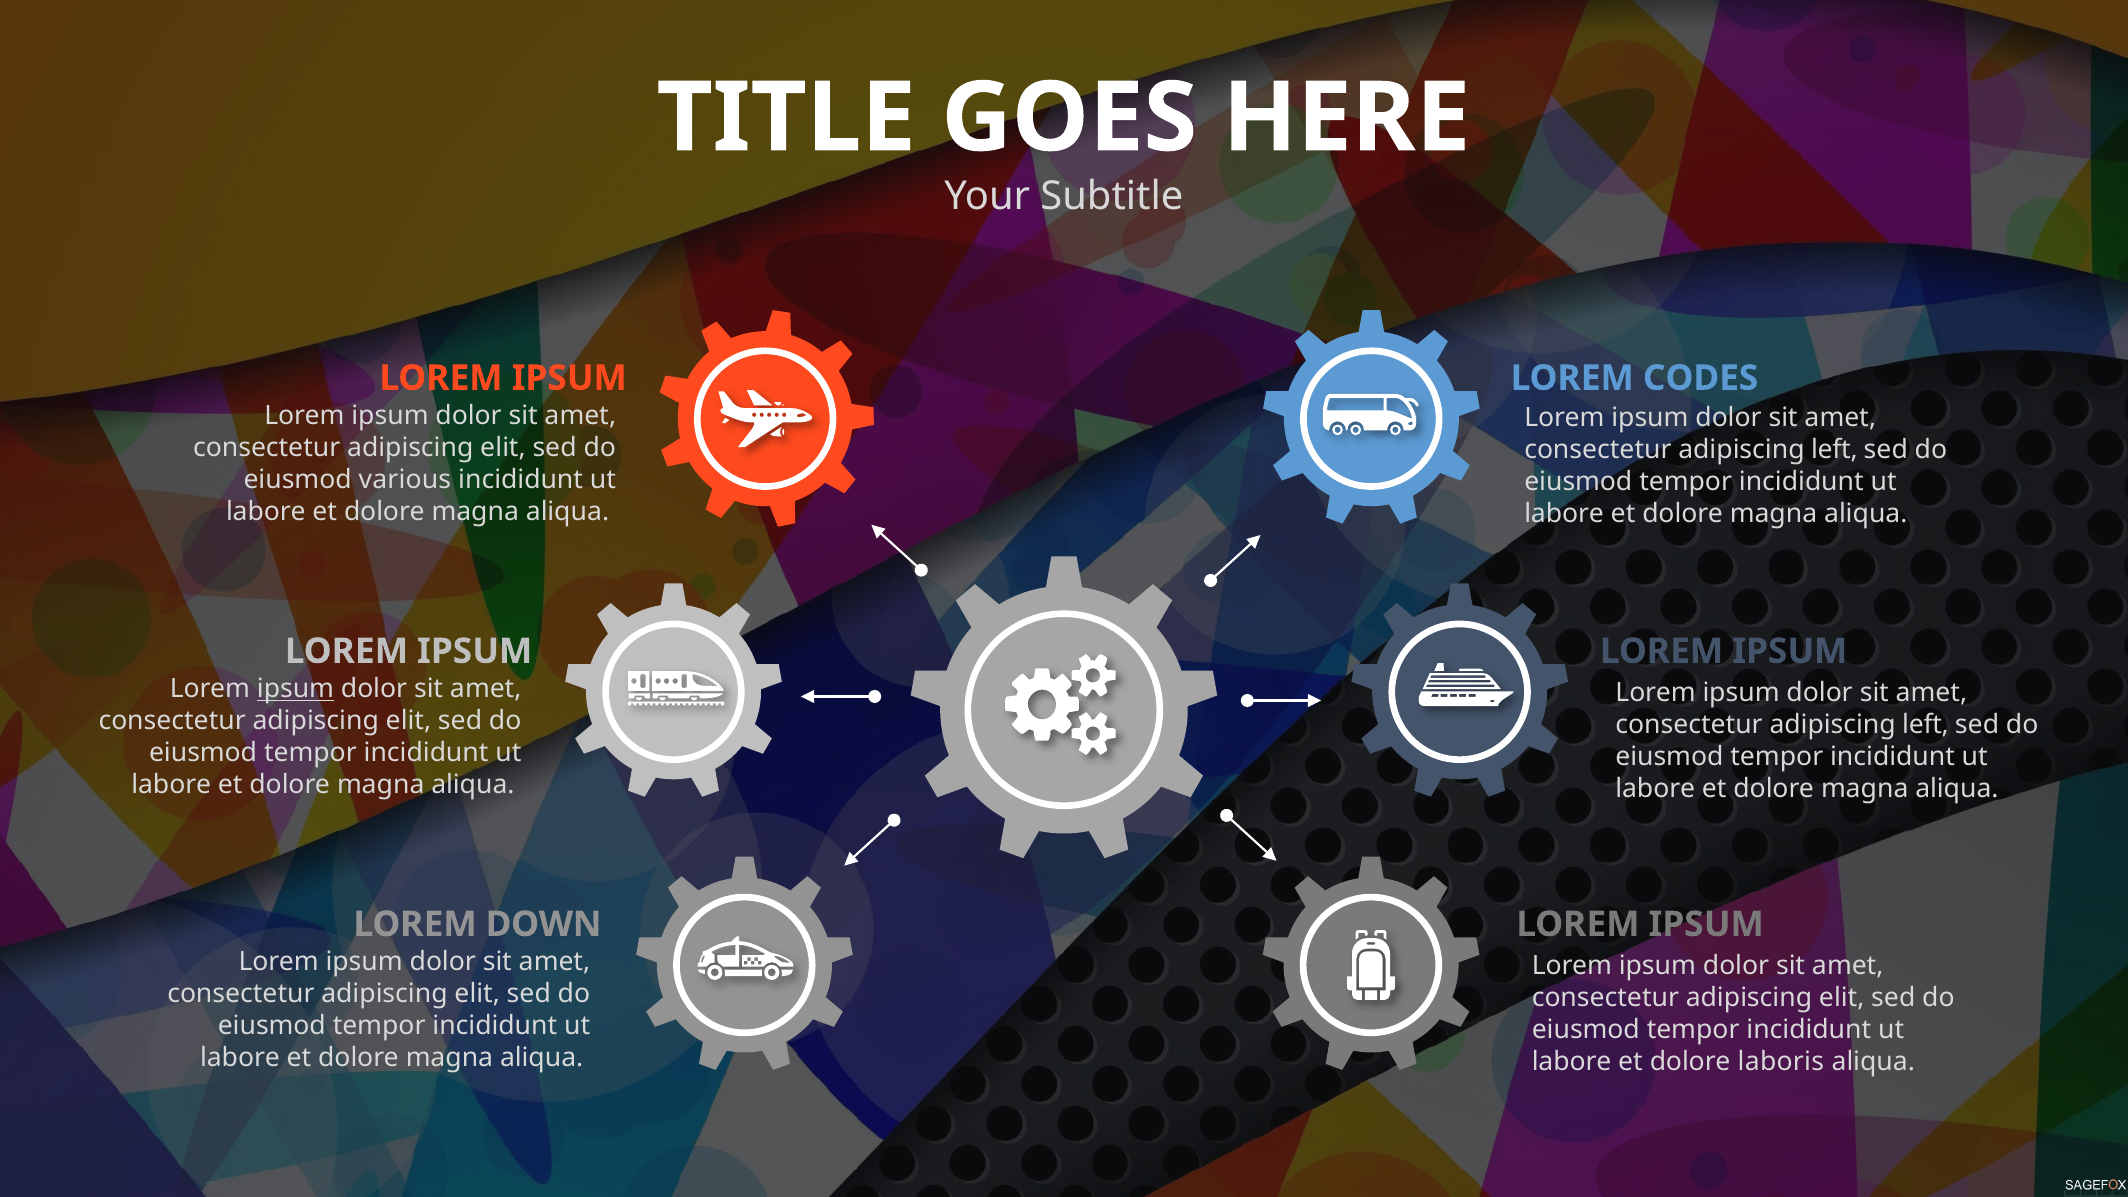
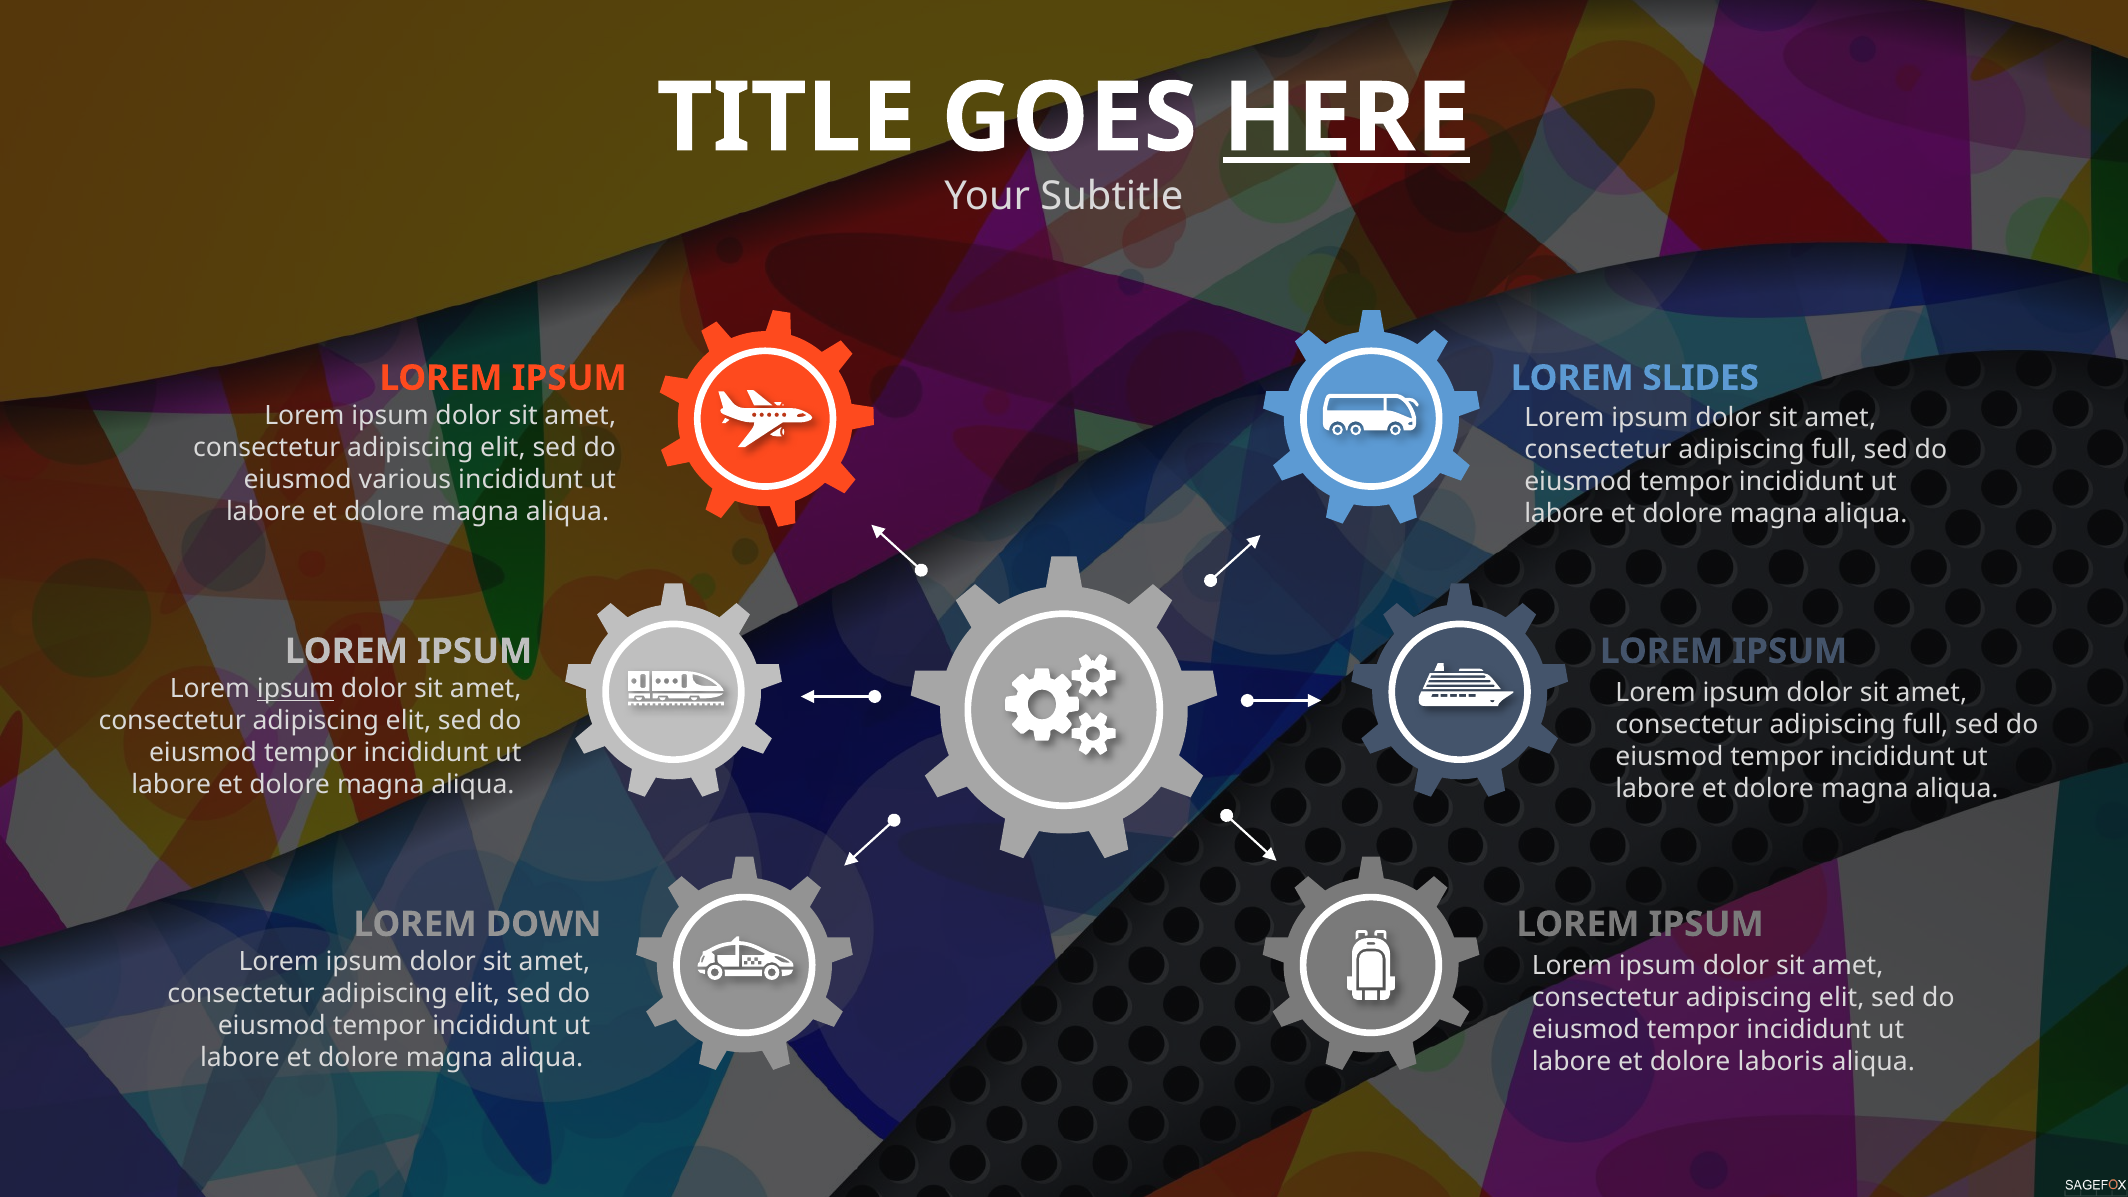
HERE underline: none -> present
CODES: CODES -> SLIDES
left at (1834, 450): left -> full
left at (1926, 725): left -> full
